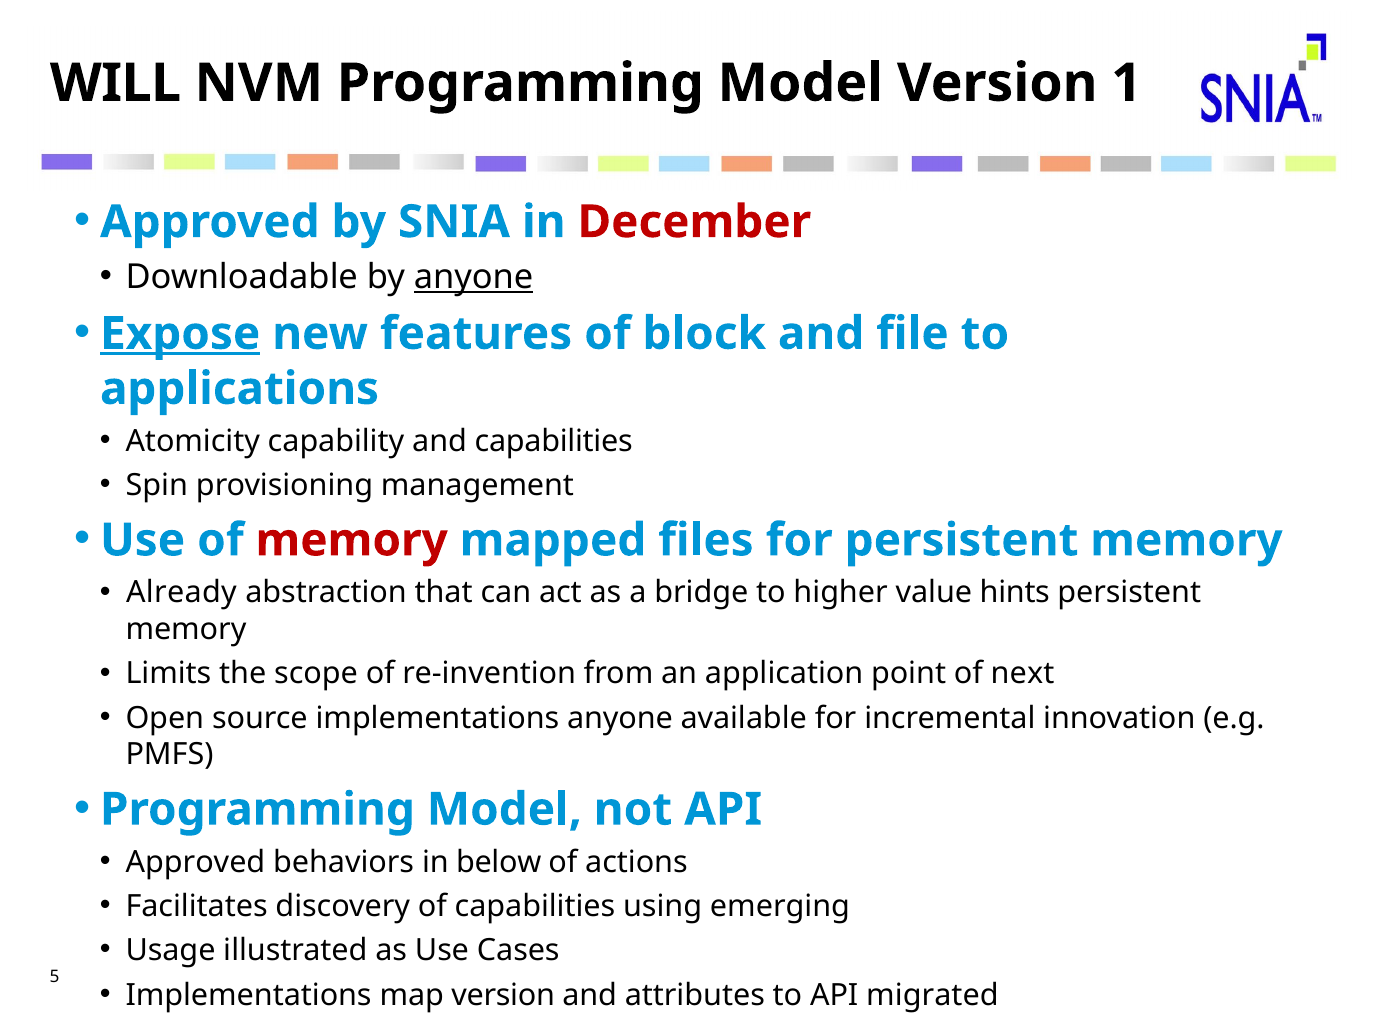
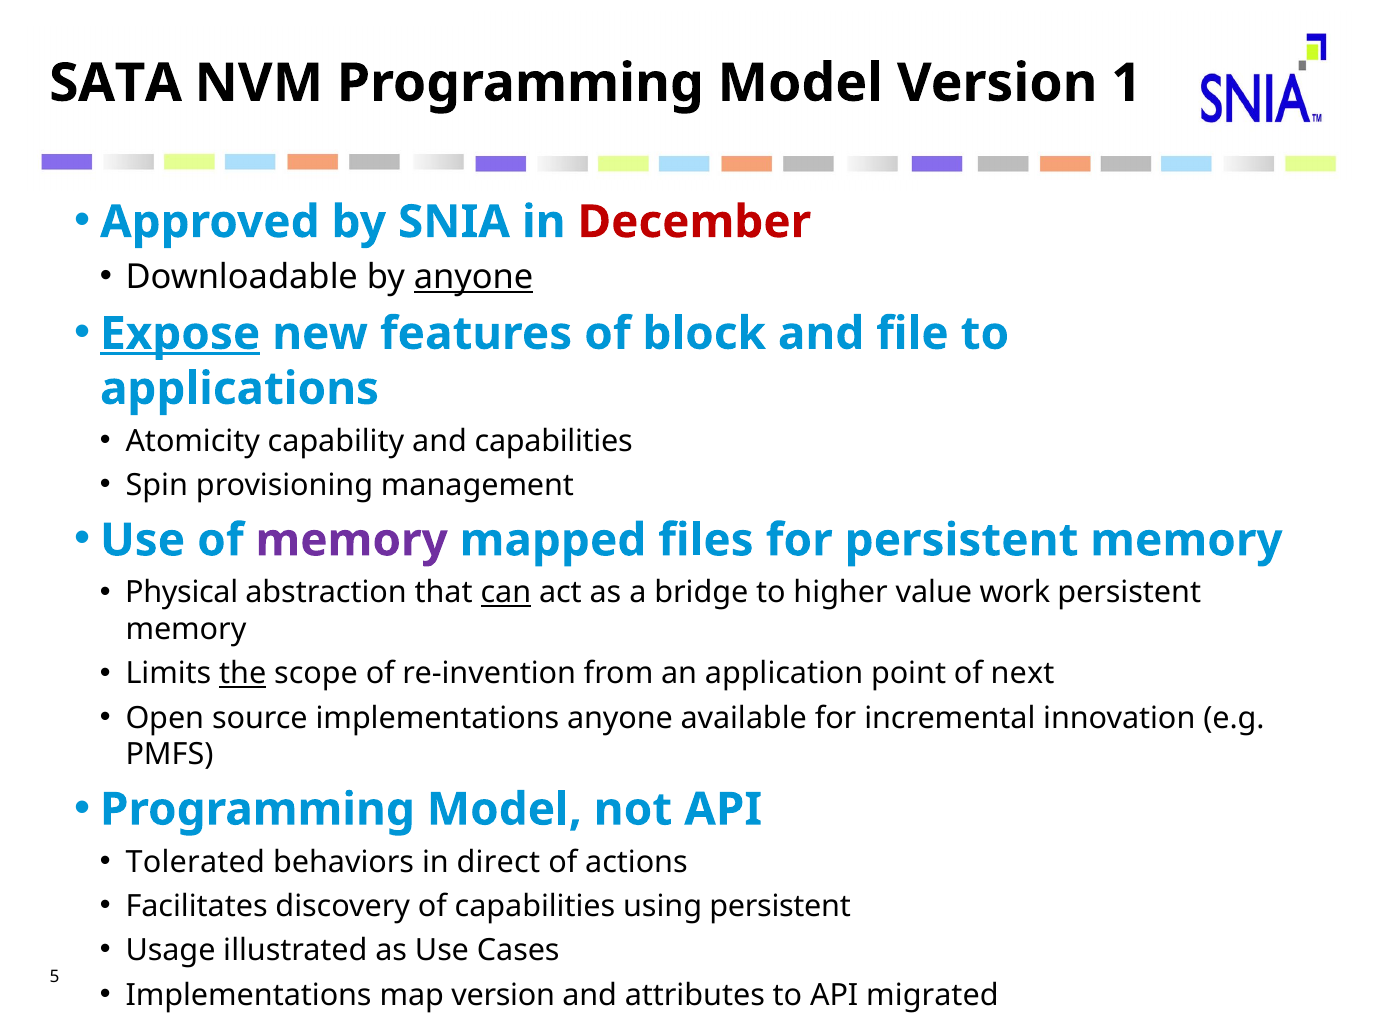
WILL: WILL -> SATA
memory at (352, 540) colour: red -> purple
Already: Already -> Physical
can underline: none -> present
hints: hints -> work
the underline: none -> present
Approved at (195, 862): Approved -> Tolerated
below: below -> direct
using emerging: emerging -> persistent
